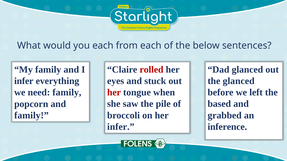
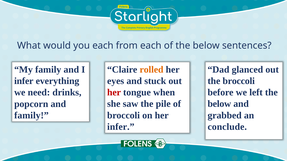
rolled colour: red -> orange
the glanced: glanced -> broccoli
need family: family -> drinks
based at (219, 104): based -> below
inference: inference -> conclude
